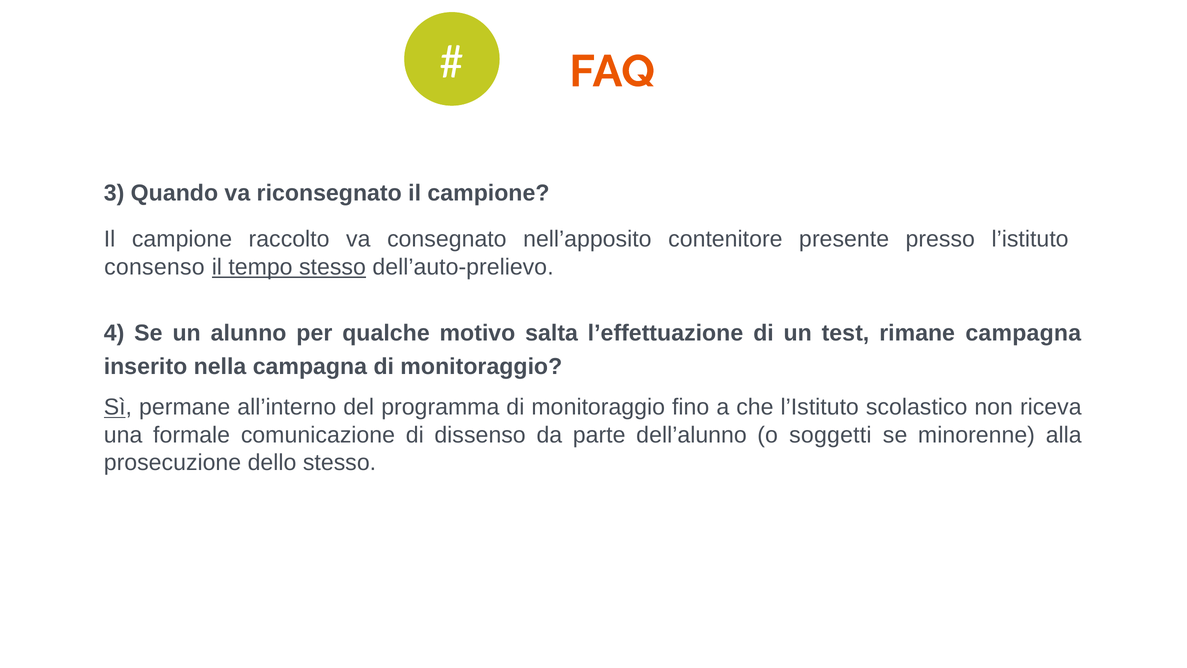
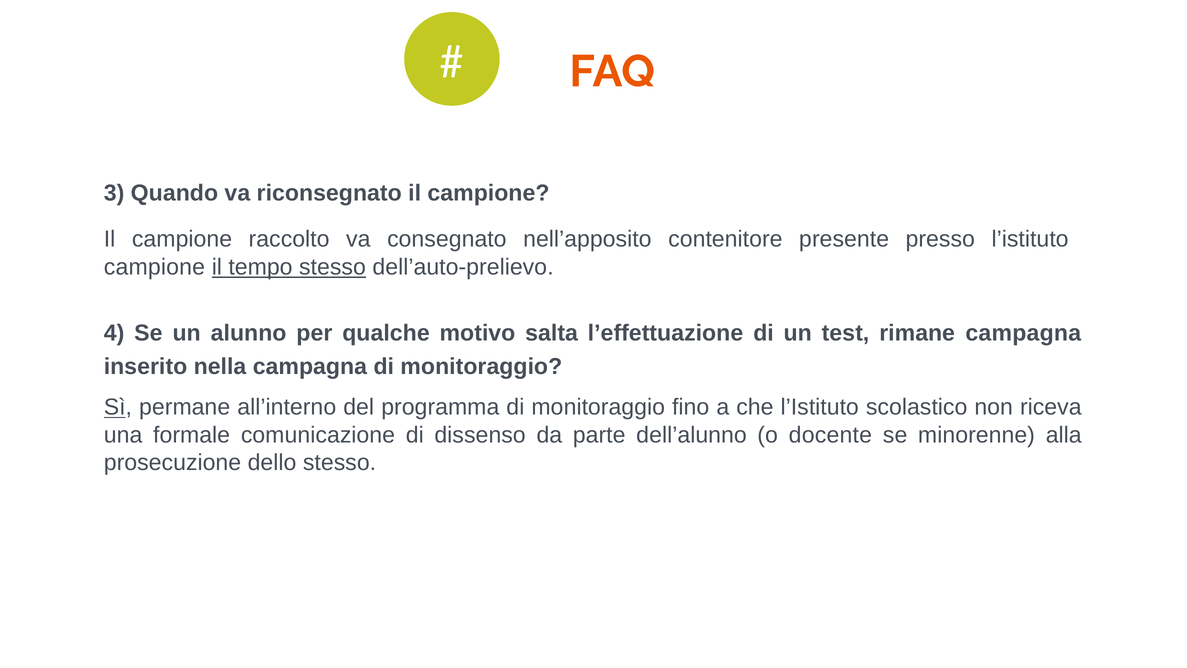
consenso at (154, 267): consenso -> campione
soggetti: soggetti -> docente
